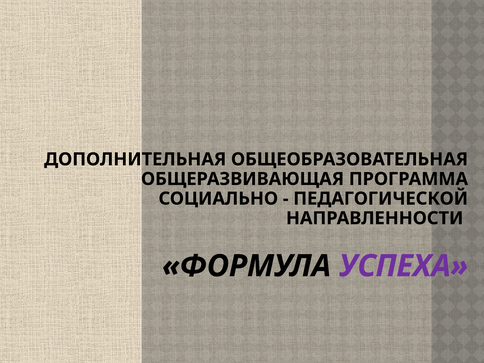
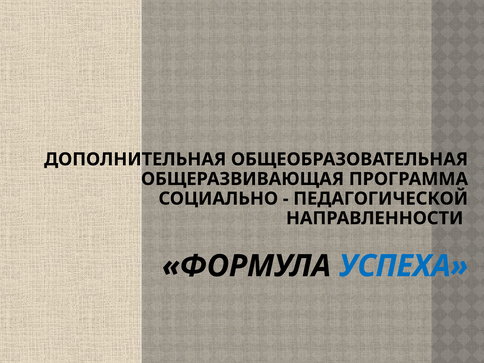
УСПЕХА colour: purple -> blue
